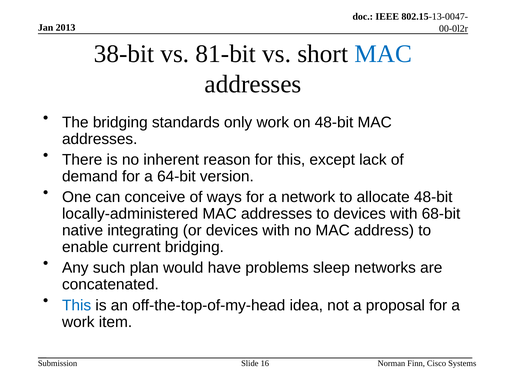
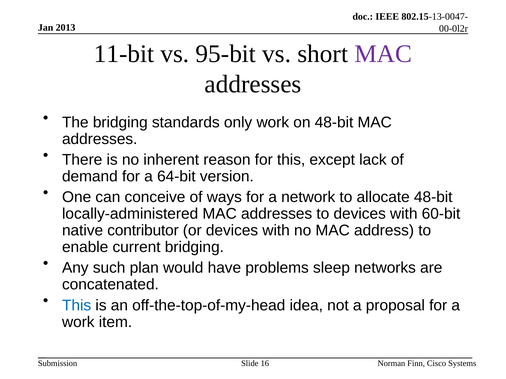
38-bit: 38-bit -> 11-bit
81-bit: 81-bit -> 95-bit
MAC at (383, 54) colour: blue -> purple
68-bit: 68-bit -> 60-bit
integrating: integrating -> contributor
